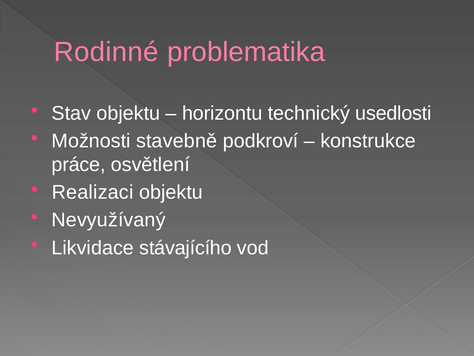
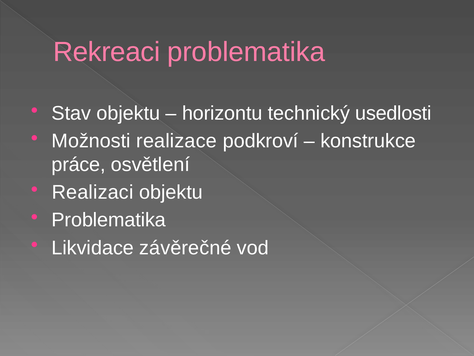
Rodinné: Rodinné -> Rekreaci
stavebně: stavebně -> realizace
Nevyužívaný at (109, 220): Nevyužívaný -> Problematika
stávajícího: stávajícího -> závěrečné
